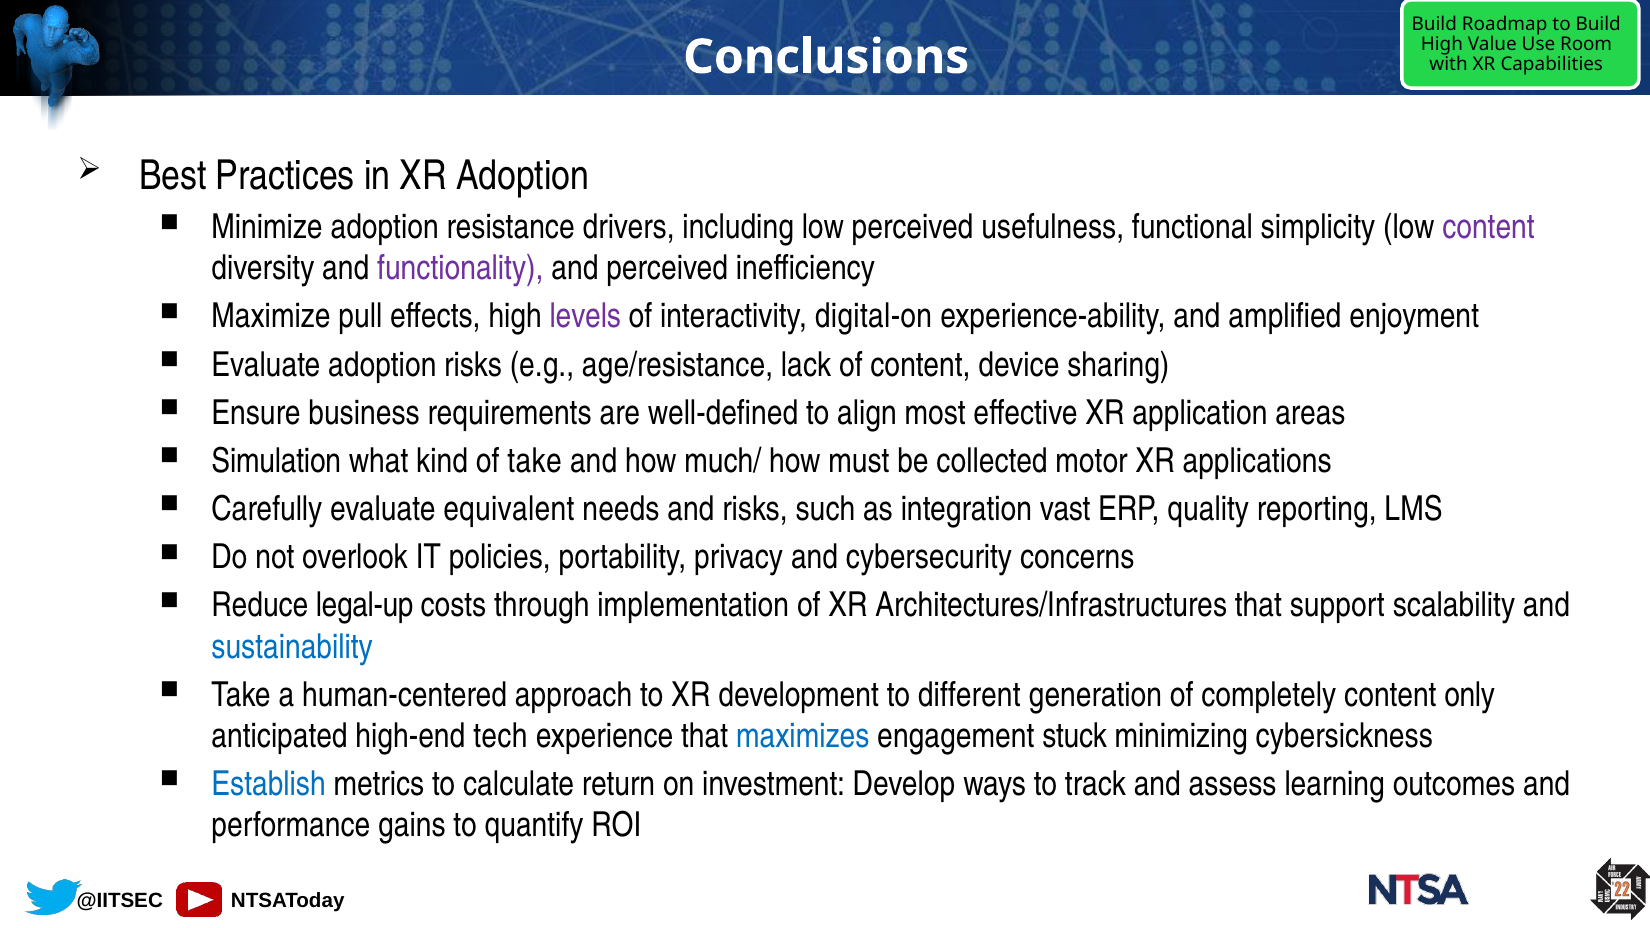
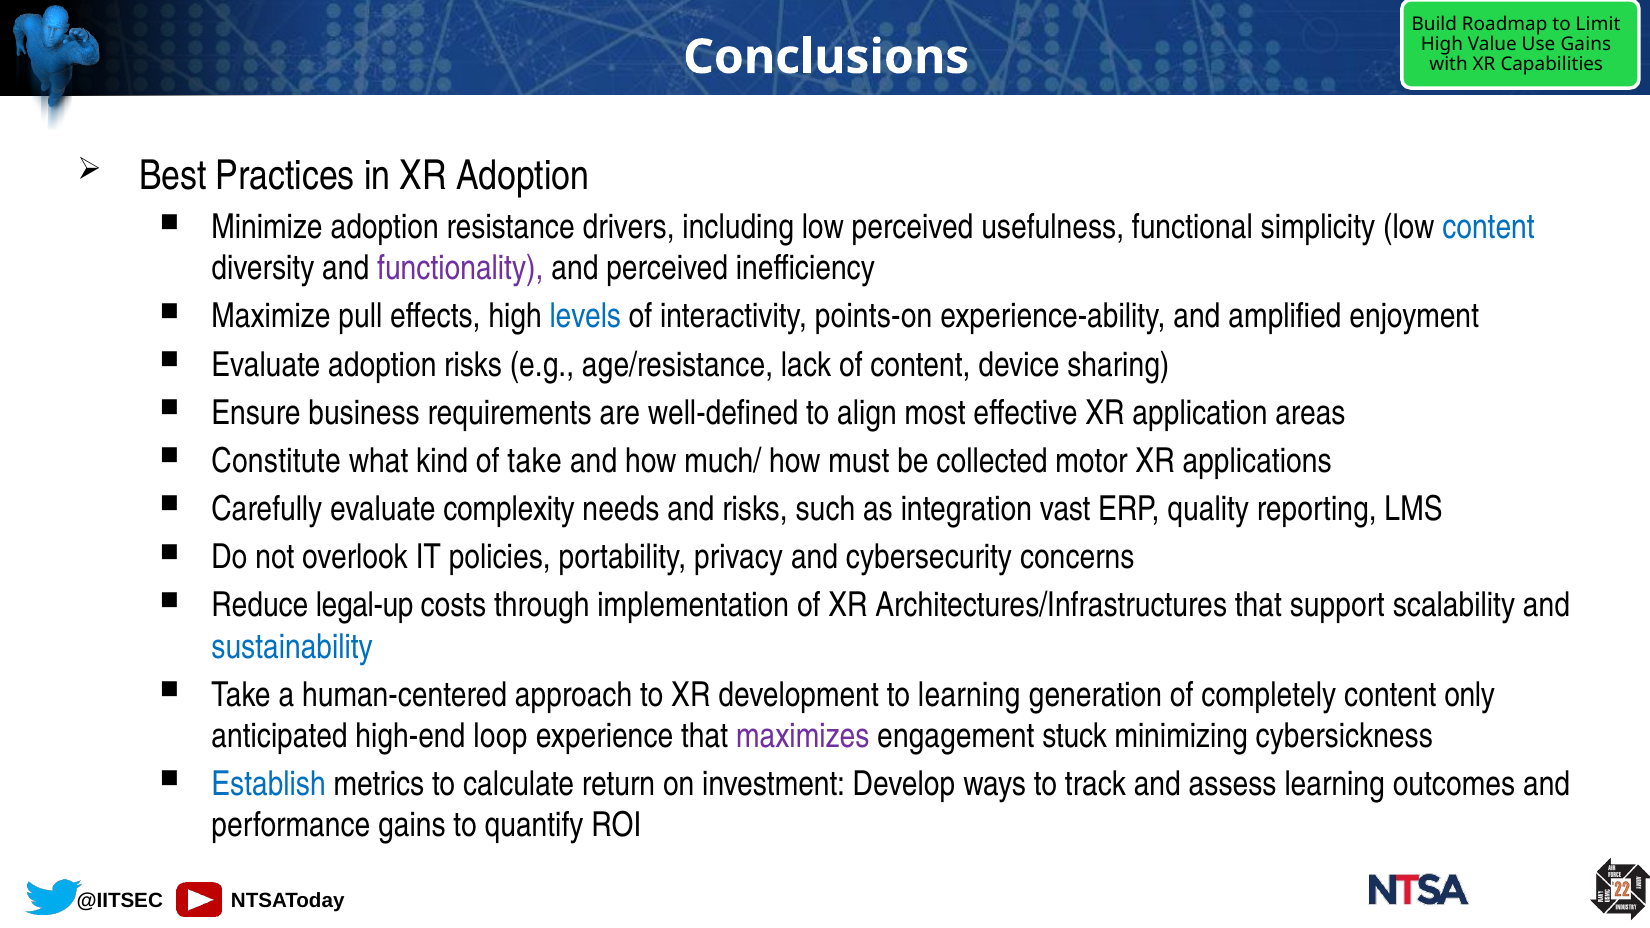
to Build: Build -> Limit
Use Room: Room -> Gains
content at (1489, 227) colour: purple -> blue
levels colour: purple -> blue
digital-on: digital-on -> points-on
Simulation: Simulation -> Constitute
equivalent: equivalent -> complexity
to different: different -> learning
tech: tech -> loop
maximizes colour: blue -> purple
